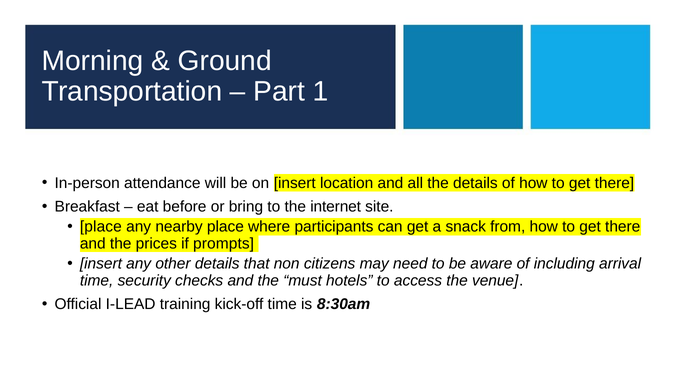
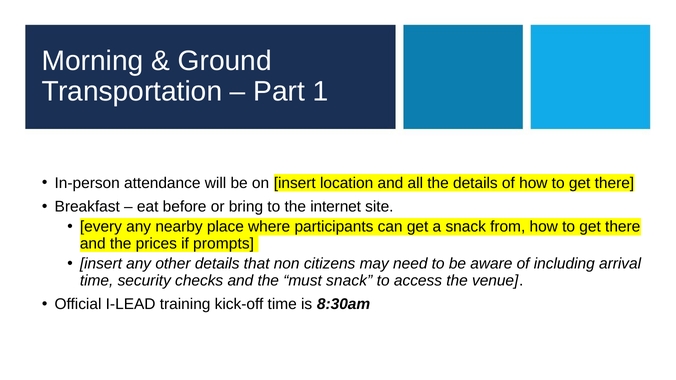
place at (101, 227): place -> every
must hotels: hotels -> snack
